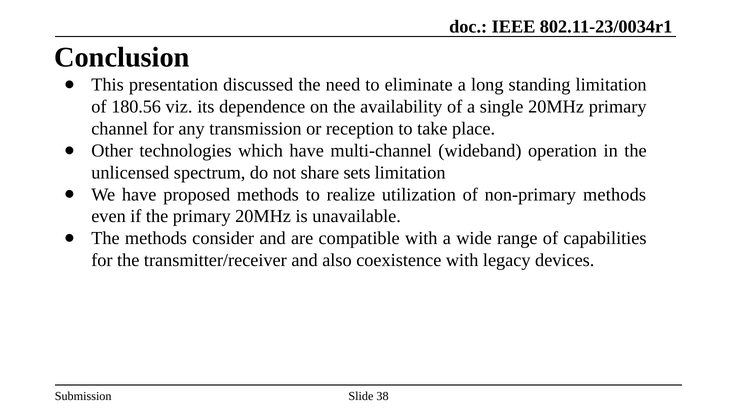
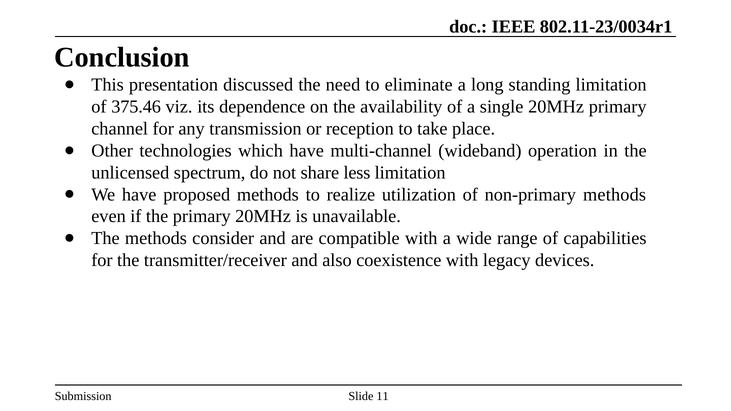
180.56: 180.56 -> 375.46
sets: sets -> less
38: 38 -> 11
